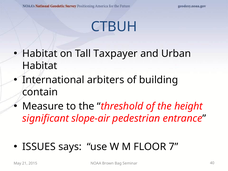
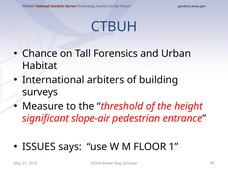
Habitat at (40, 54): Habitat -> Chance
Taxpayer: Taxpayer -> Forensics
contain: contain -> surveys
7: 7 -> 1
